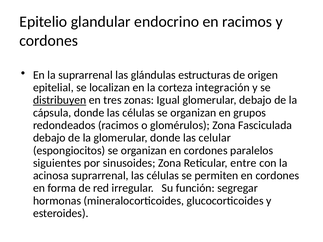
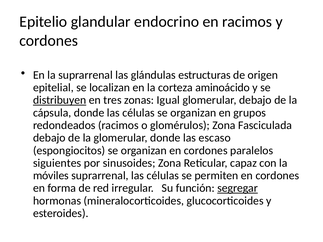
integración: integración -> aminoácido
celular: celular -> escaso
entre: entre -> capaz
acinosa: acinosa -> móviles
segregar underline: none -> present
